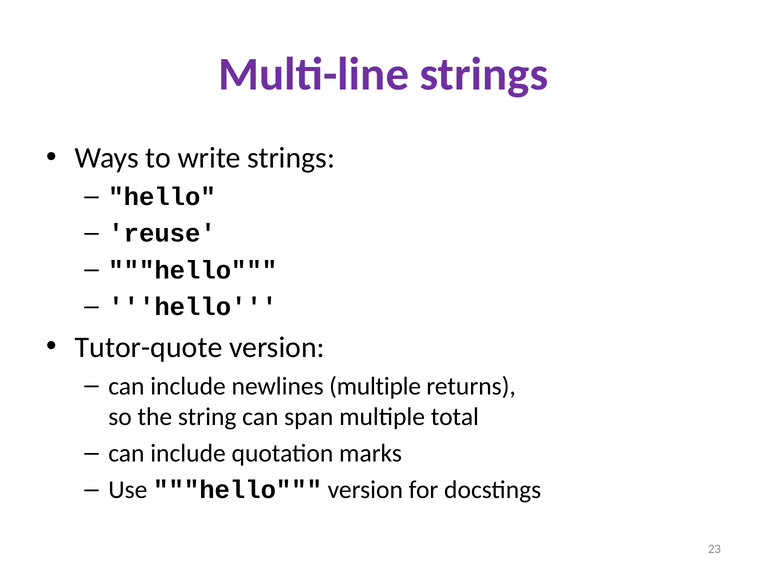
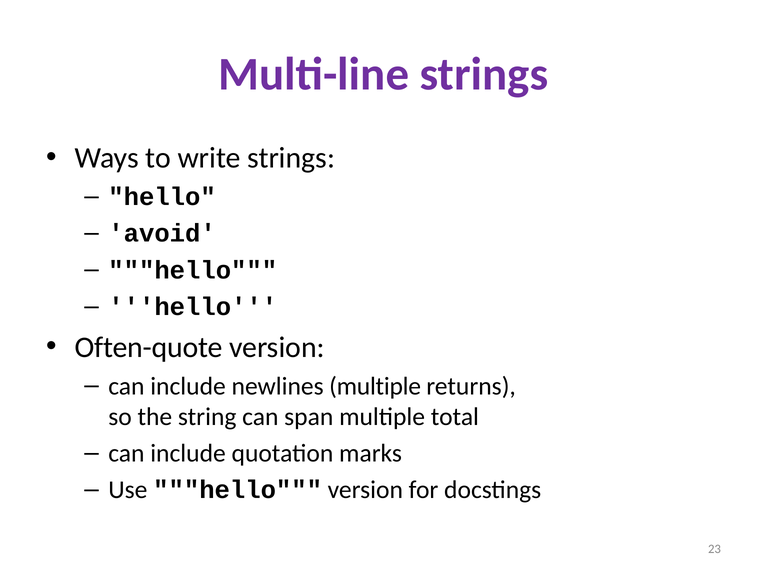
reuse: reuse -> avoid
Tutor-quote: Tutor-quote -> Often-quote
